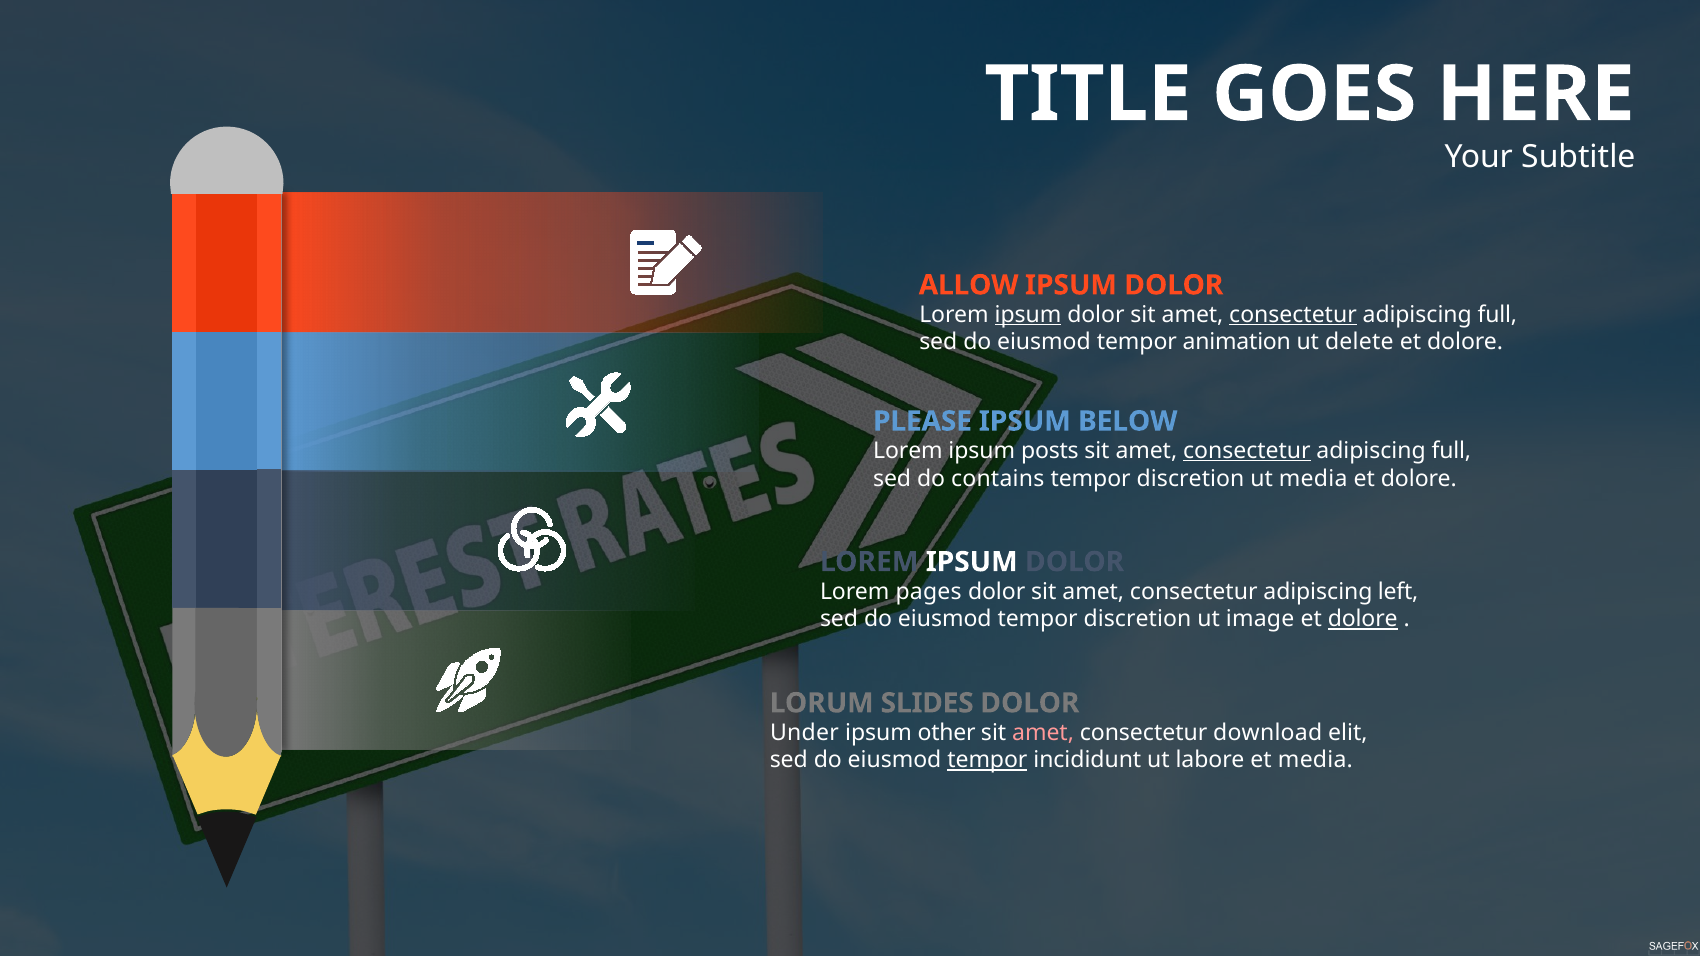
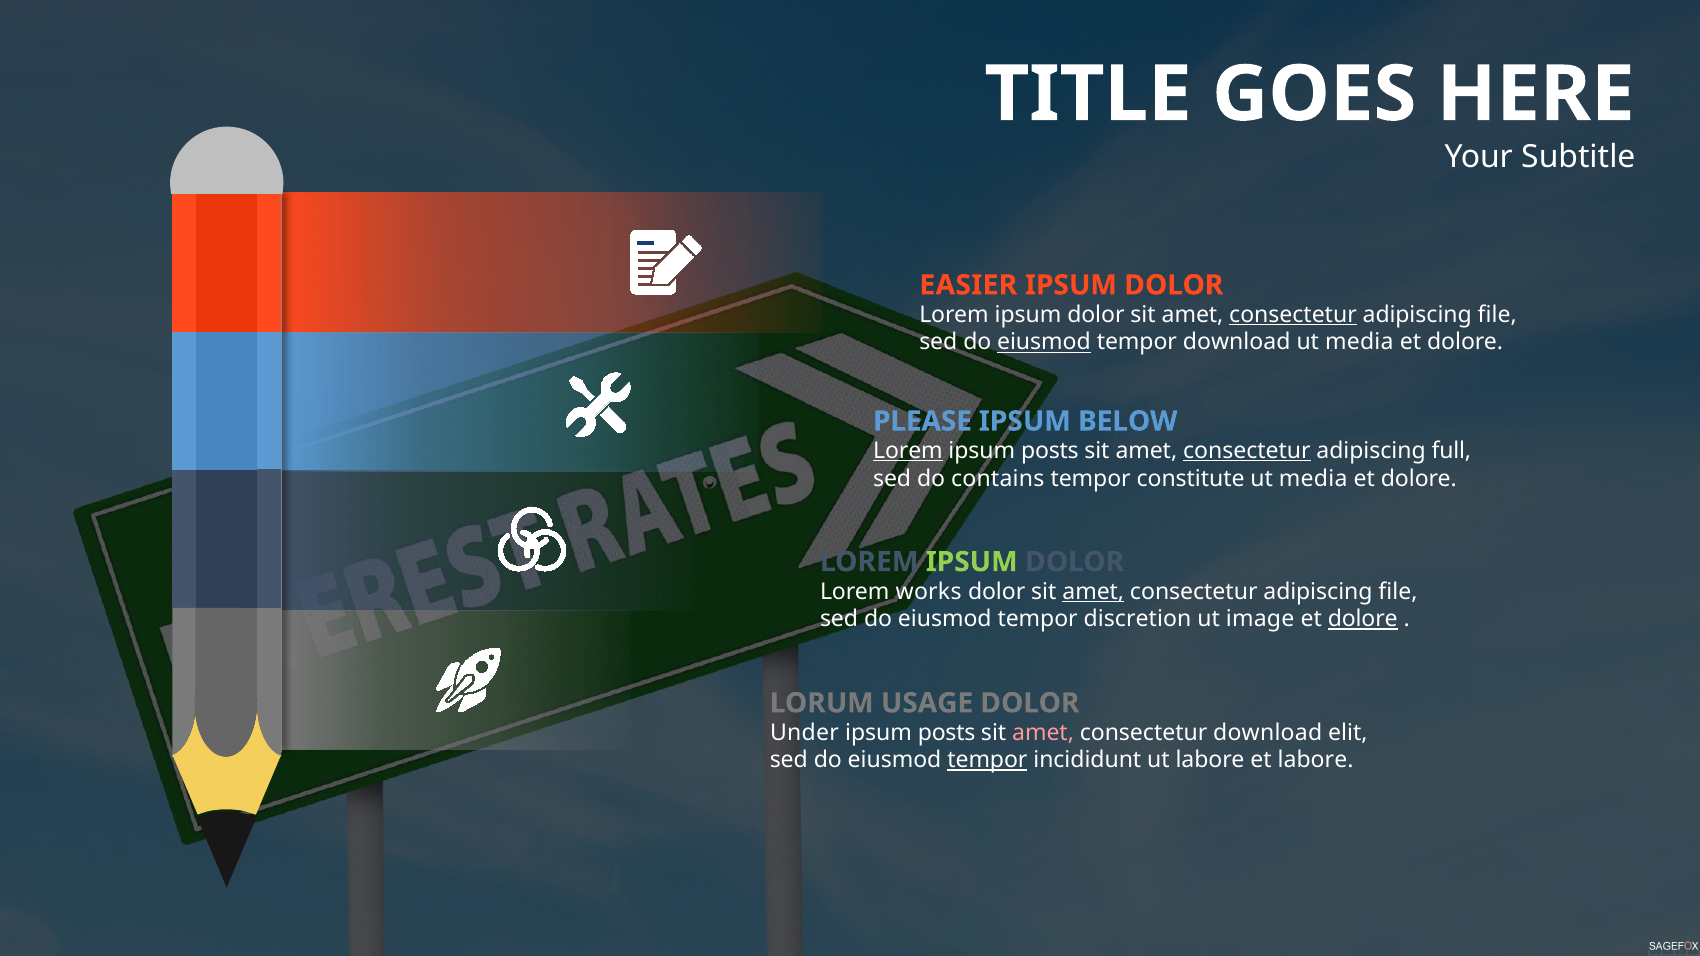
ALLOW: ALLOW -> EASIER
ipsum at (1028, 315) underline: present -> none
full at (1497, 315): full -> file
eiusmod at (1044, 342) underline: none -> present
tempor animation: animation -> download
delete at (1359, 342): delete -> media
Lorem at (908, 451) underline: none -> present
discretion at (1191, 479): discretion -> constitute
IPSUM at (972, 562) colour: white -> light green
pages: pages -> works
amet at (1093, 592) underline: none -> present
left at (1398, 592): left -> file
SLIDES: SLIDES -> USAGE
other at (947, 733): other -> posts
et media: media -> labore
